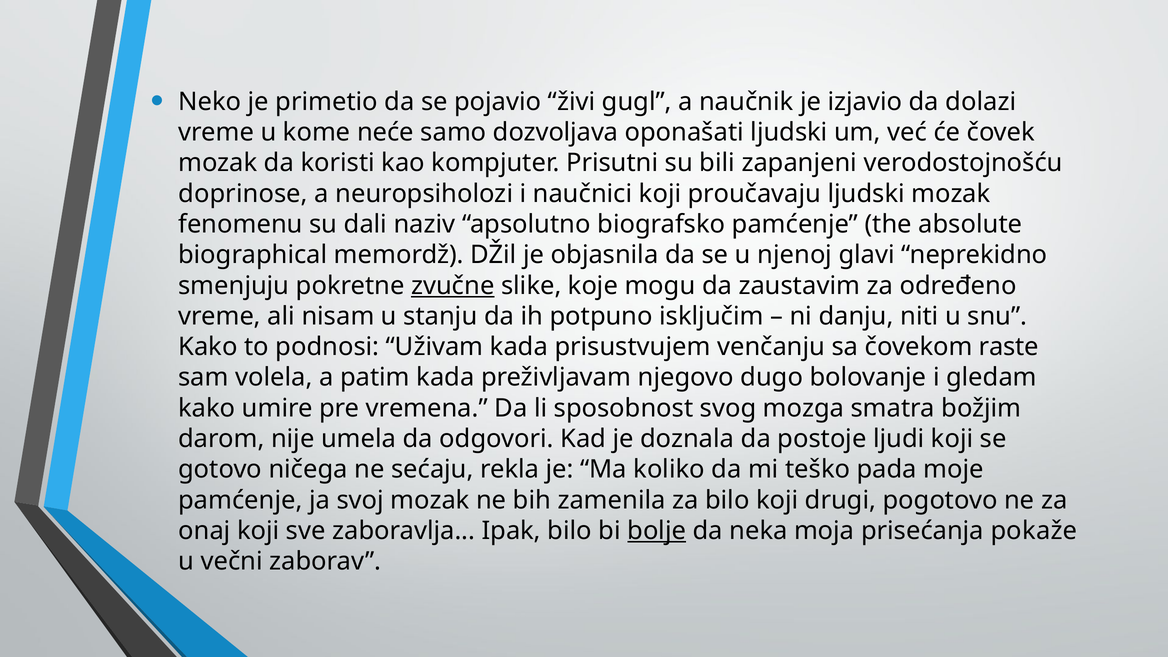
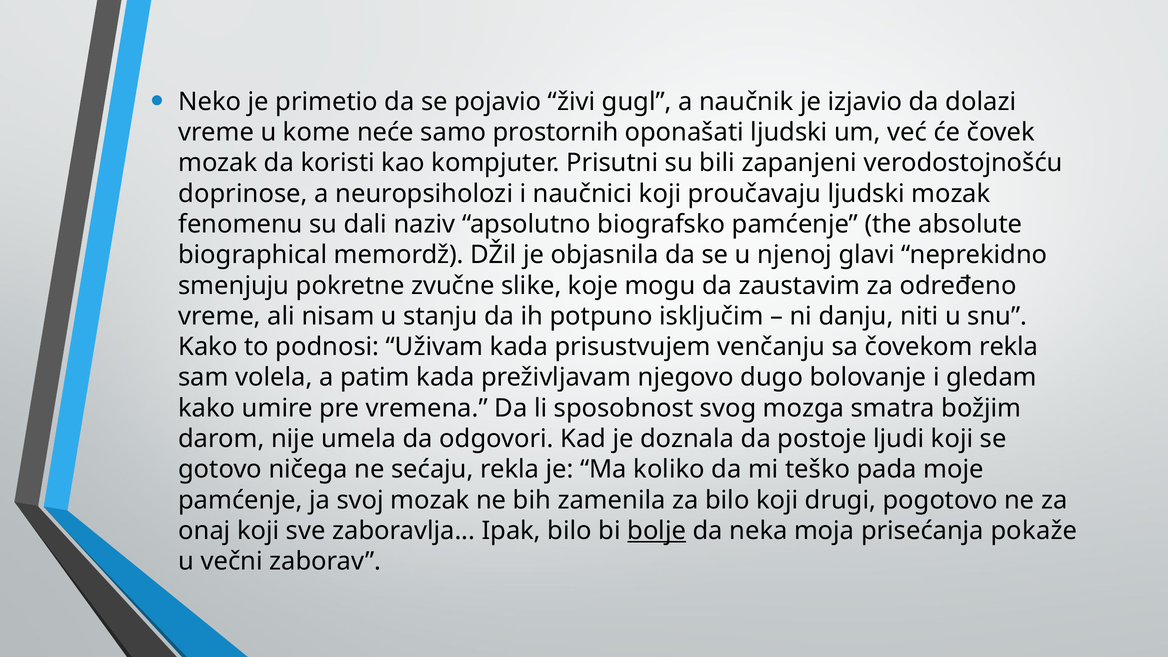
dozvoljava: dozvoljava -> prostornih
zvučne underline: present -> none
čovekom raste: raste -> rekla
